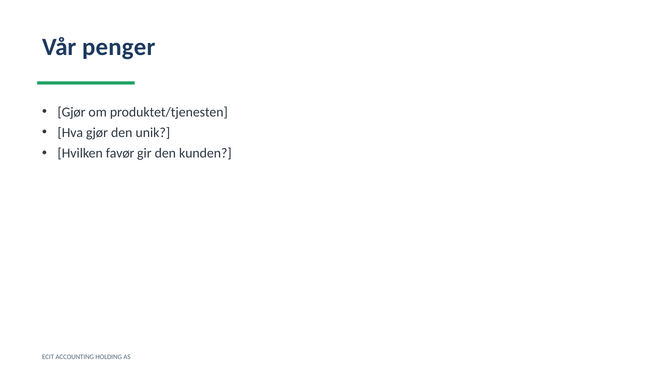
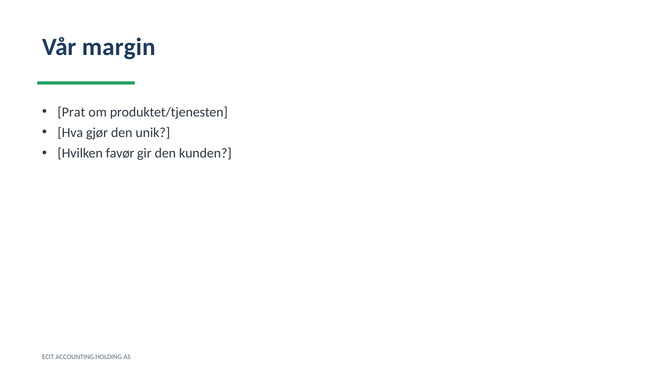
penger: penger -> margin
Gjør at (72, 112): Gjør -> Prat
